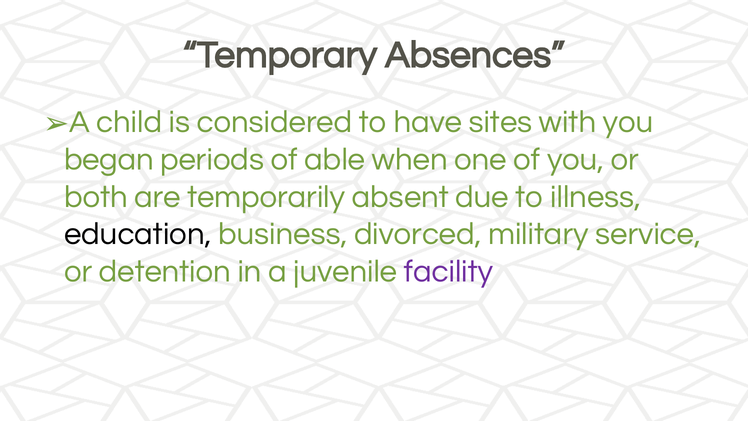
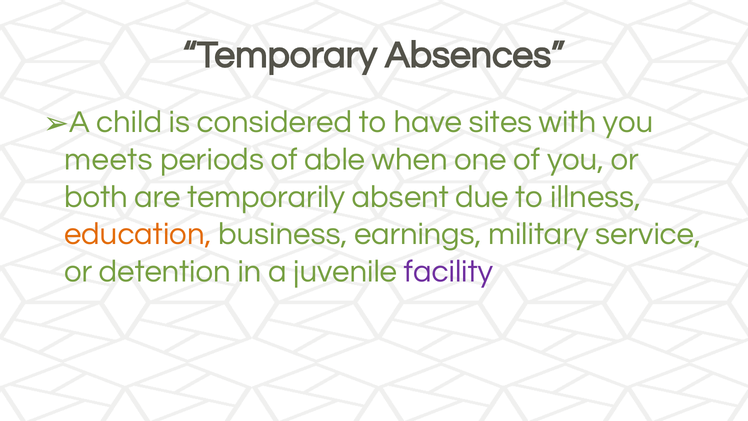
began: began -> meets
education colour: black -> orange
divorced: divorced -> earnings
